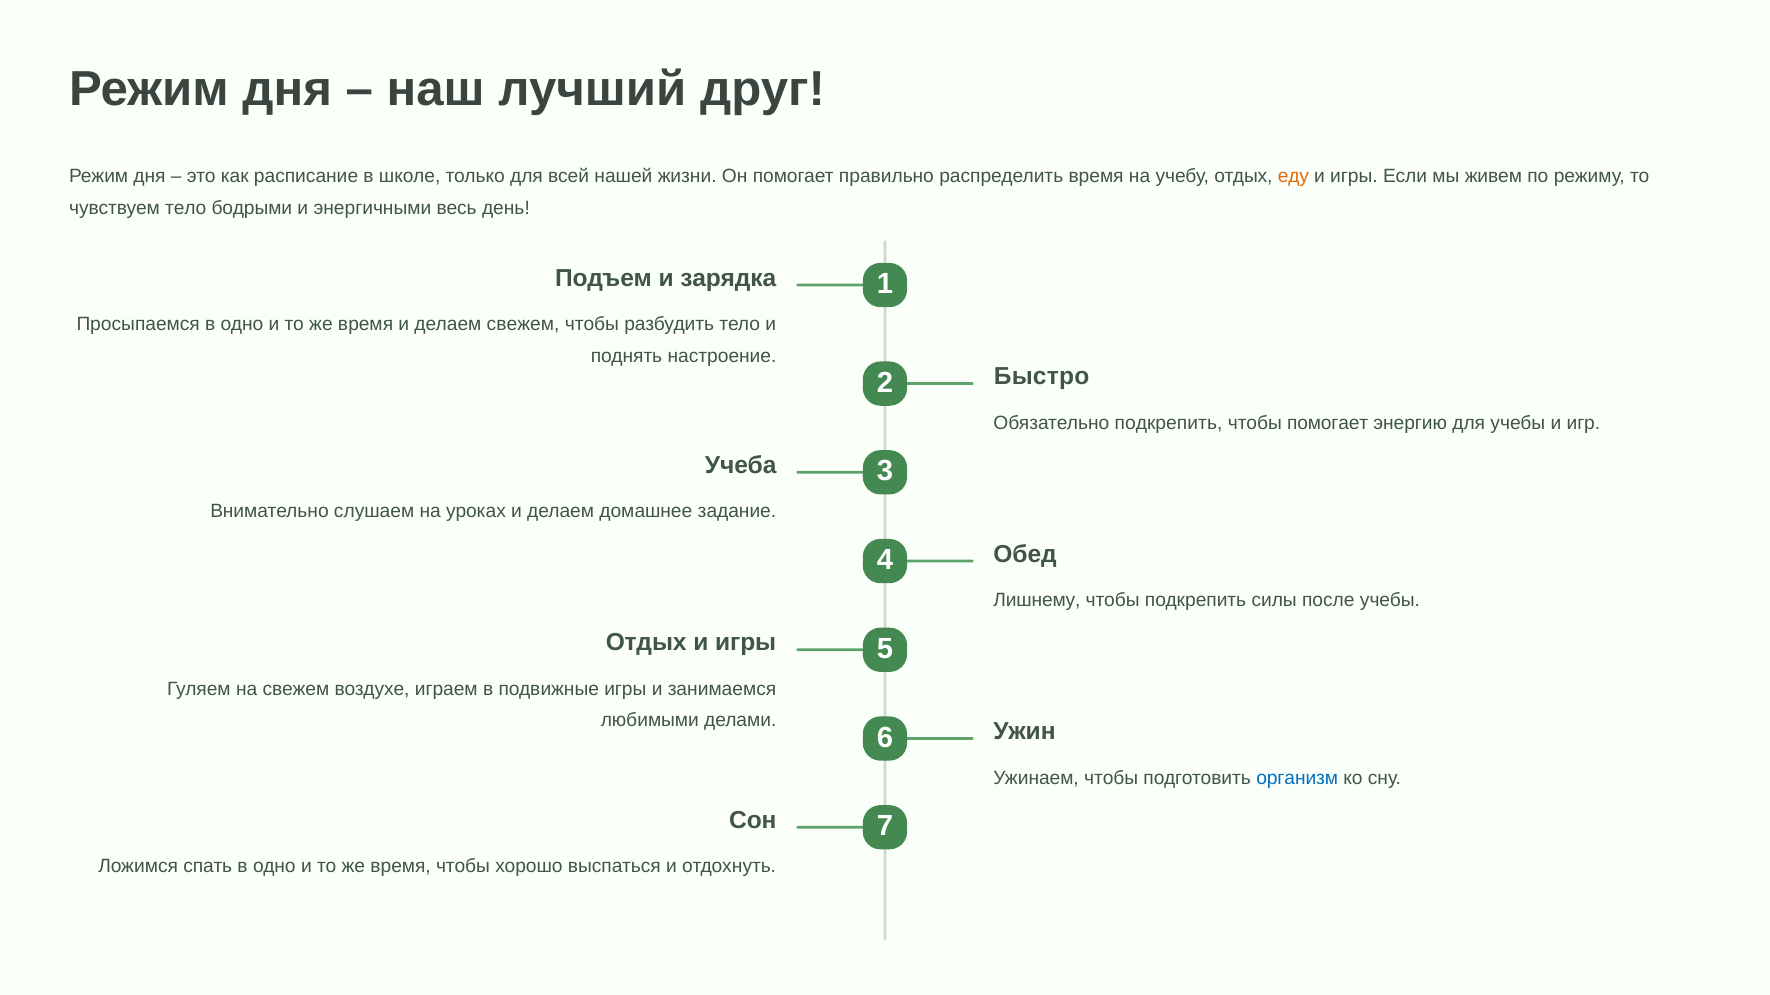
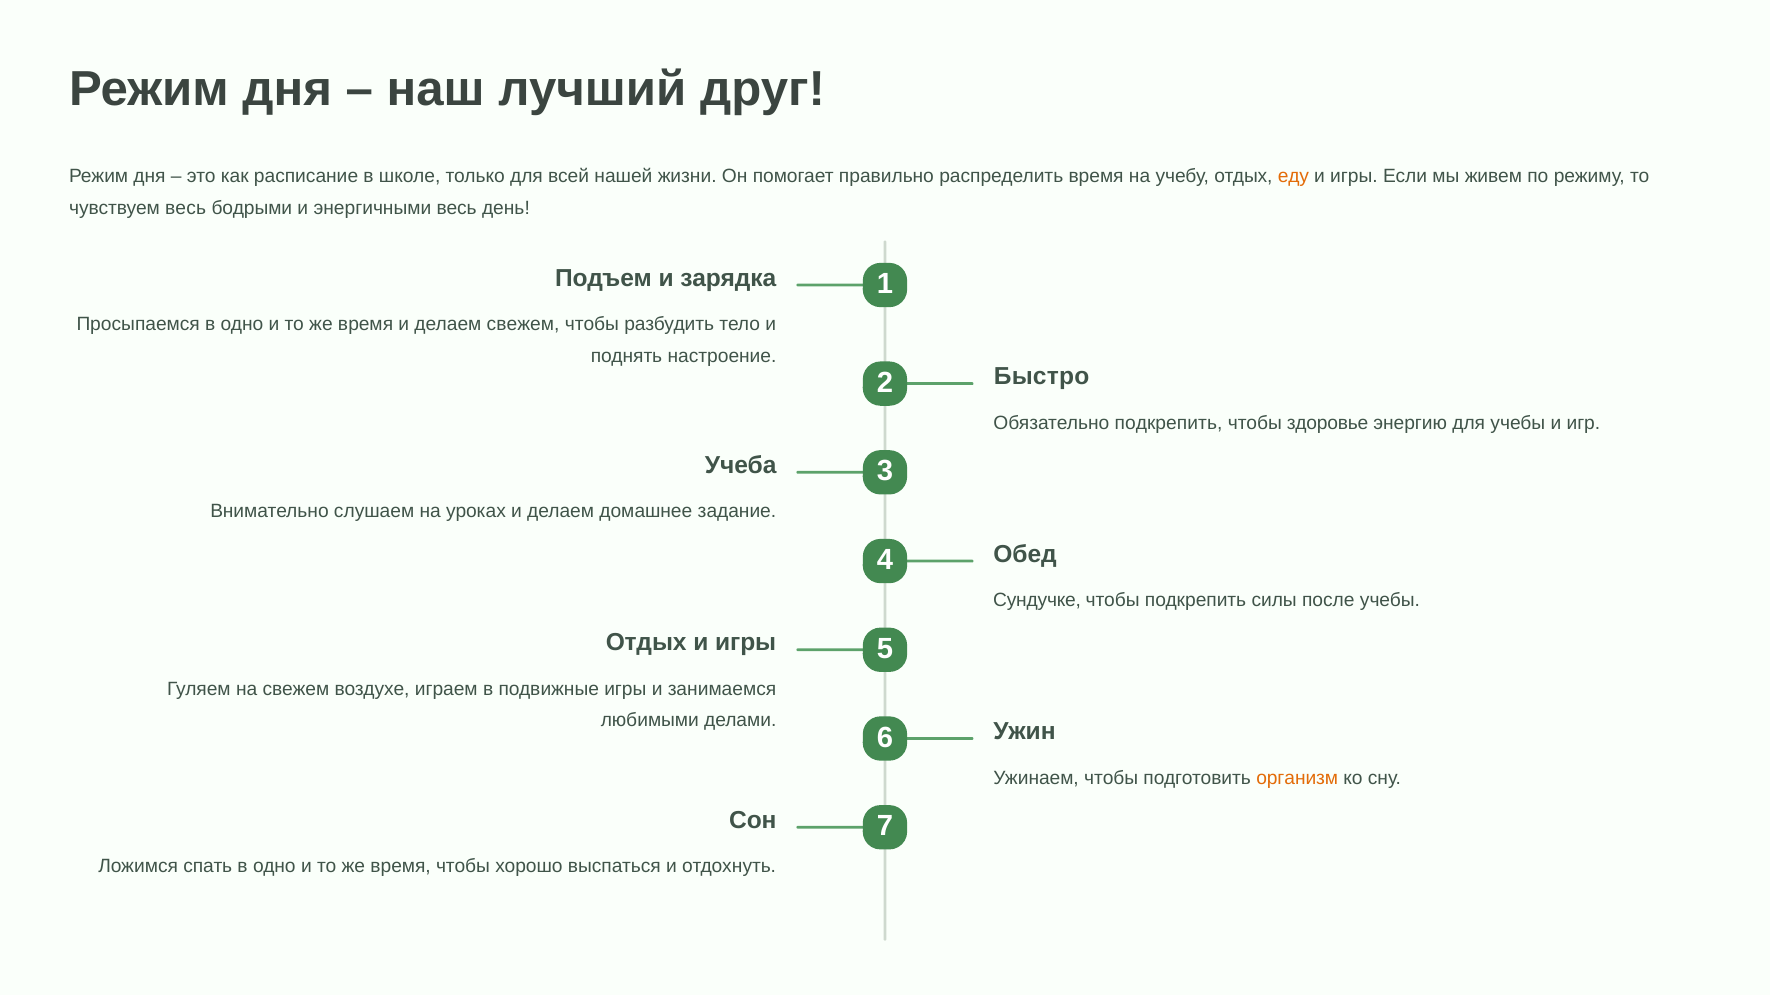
чувствуем тело: тело -> весь
чтобы помогает: помогает -> здоровье
Лишнему: Лишнему -> Сундучке
организм colour: blue -> orange
